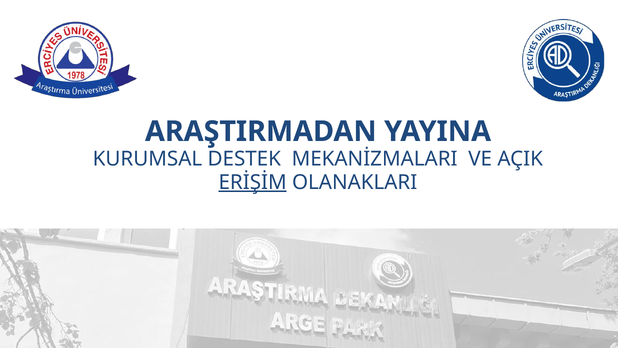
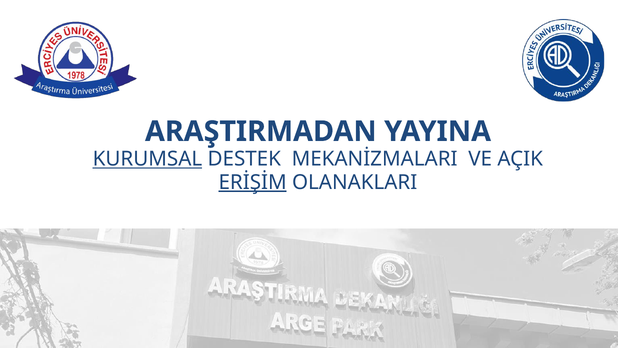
KURUMSAL underline: none -> present
